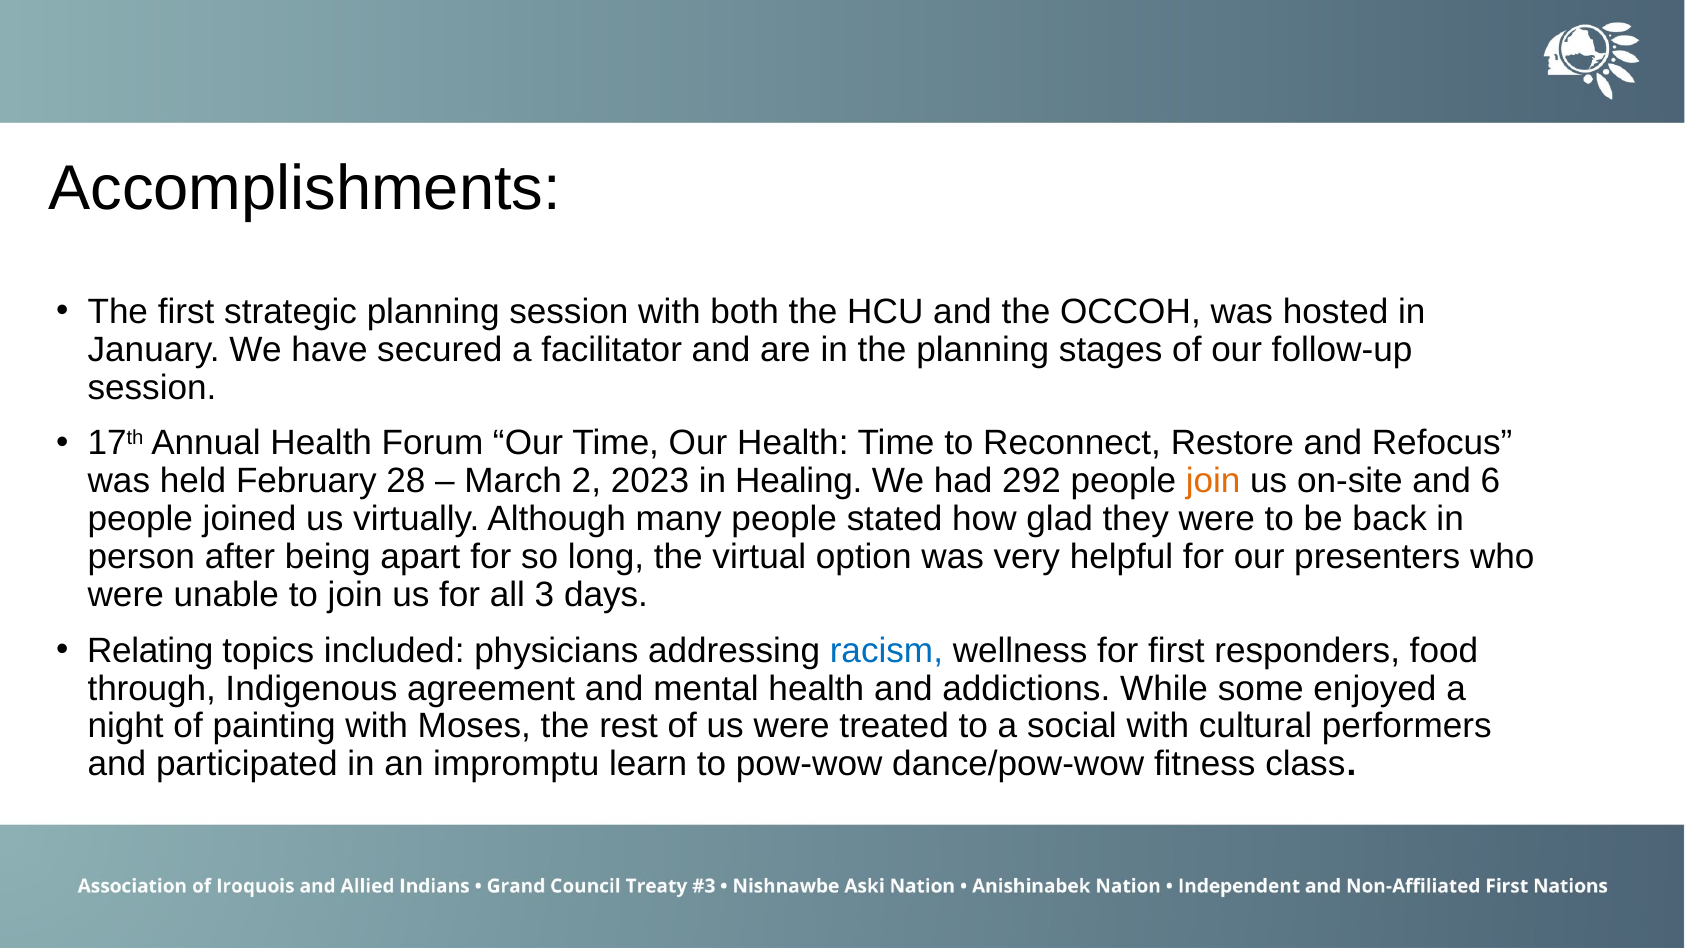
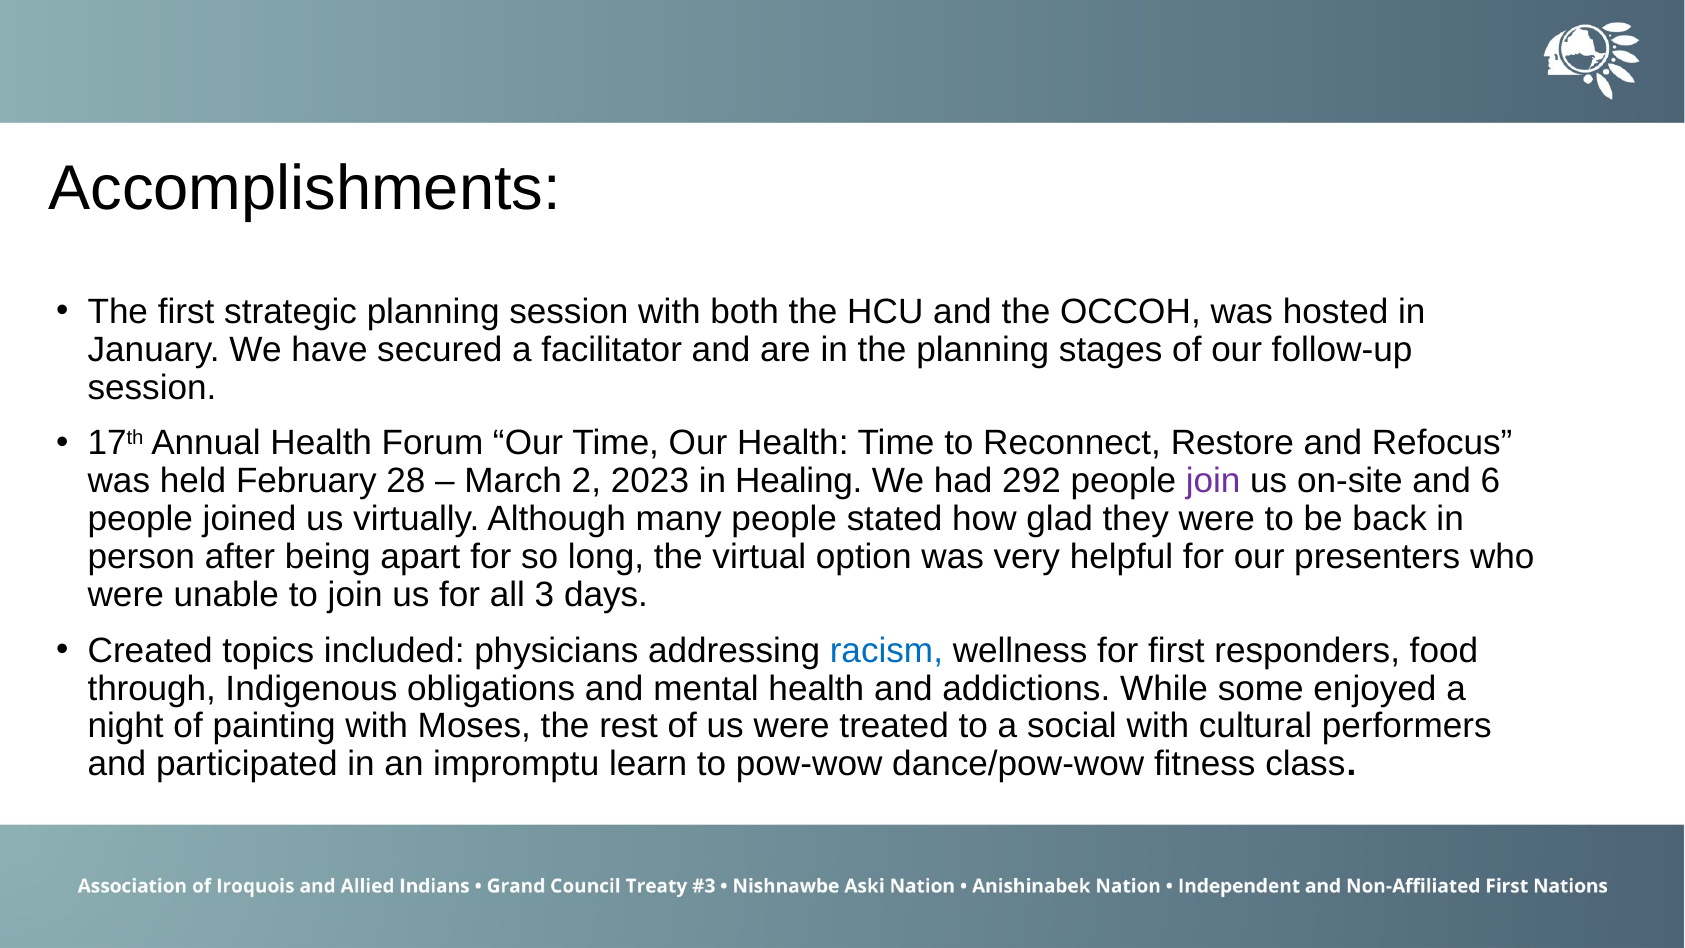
join at (1213, 481) colour: orange -> purple
Relating: Relating -> Created
agreement: agreement -> obligations
